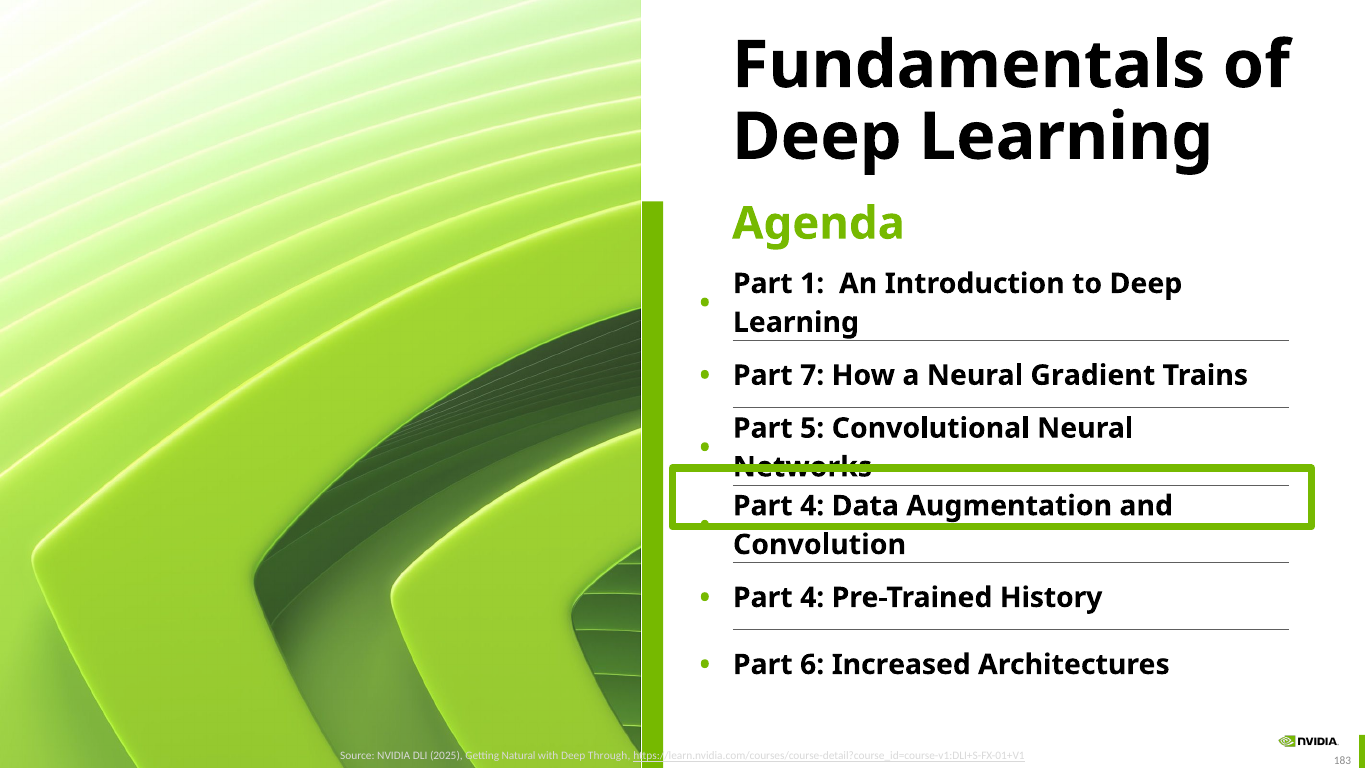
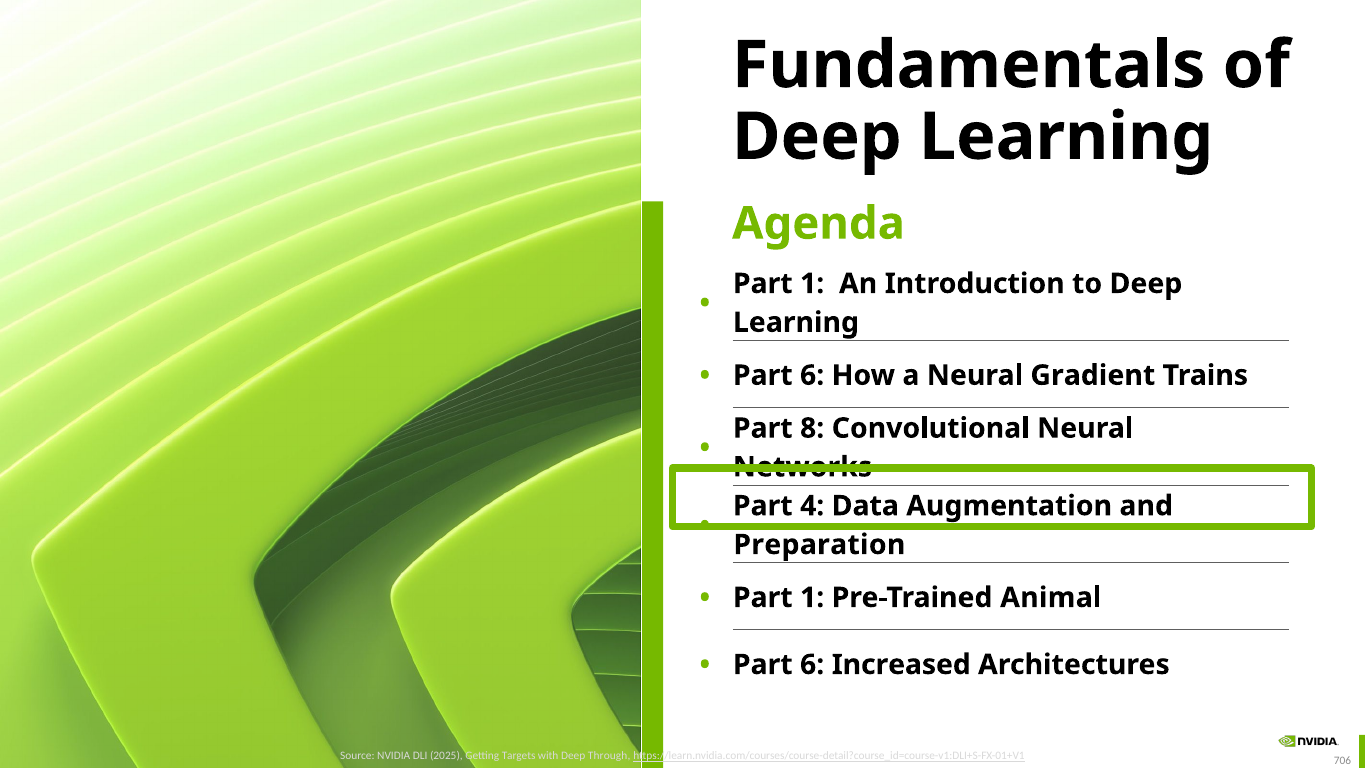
7 at (812, 375): 7 -> 6
5: 5 -> 8
Convolution: Convolution -> Preparation
4 at (812, 597): 4 -> 1
History: History -> Animal
Natural: Natural -> Targets
183: 183 -> 706
